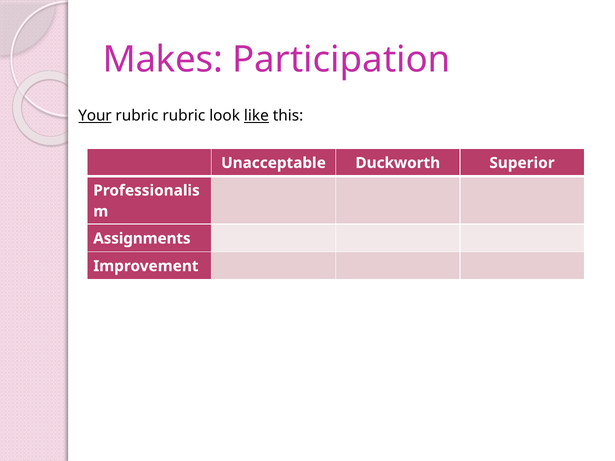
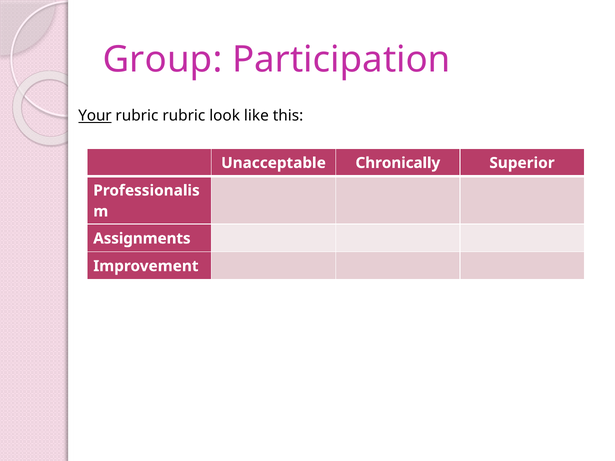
Makes: Makes -> Group
like underline: present -> none
Duckworth: Duckworth -> Chronically
